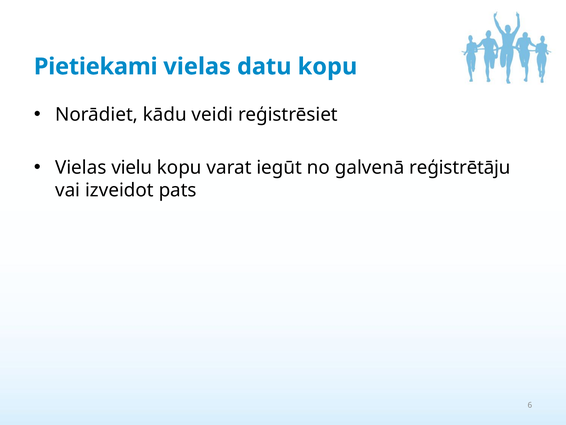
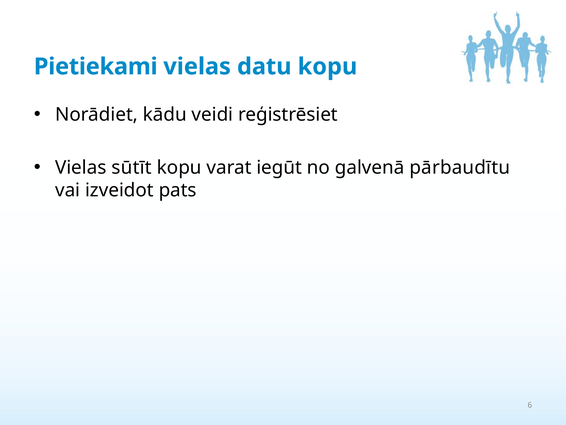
vielu: vielu -> sūtīt
reģistrētāju: reģistrētāju -> pārbaudītu
